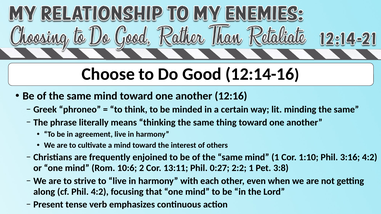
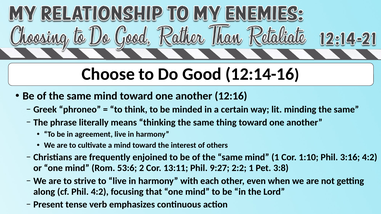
10:6: 10:6 -> 53:6
0:27: 0:27 -> 9:27
